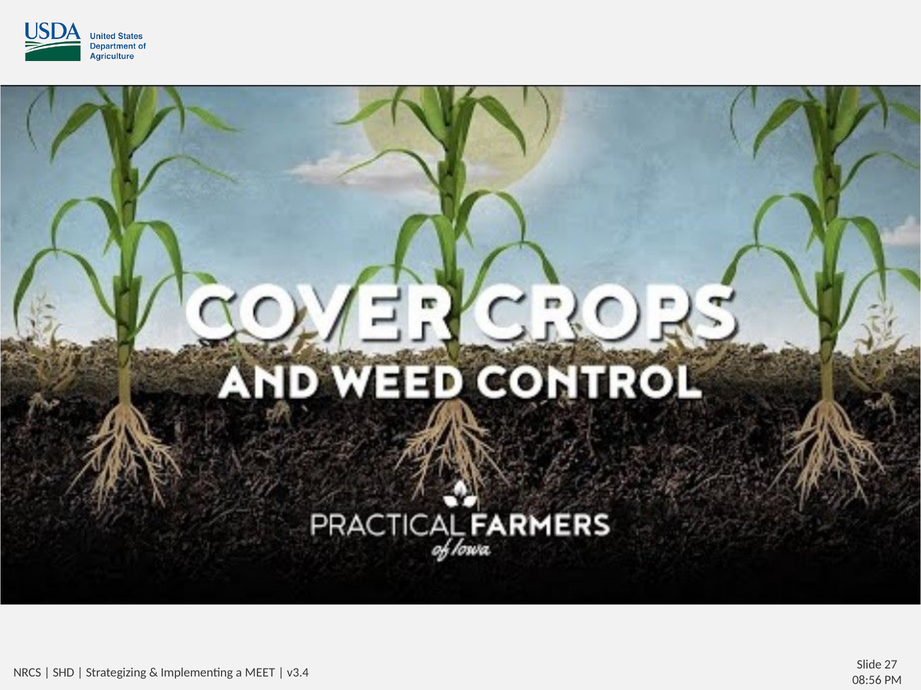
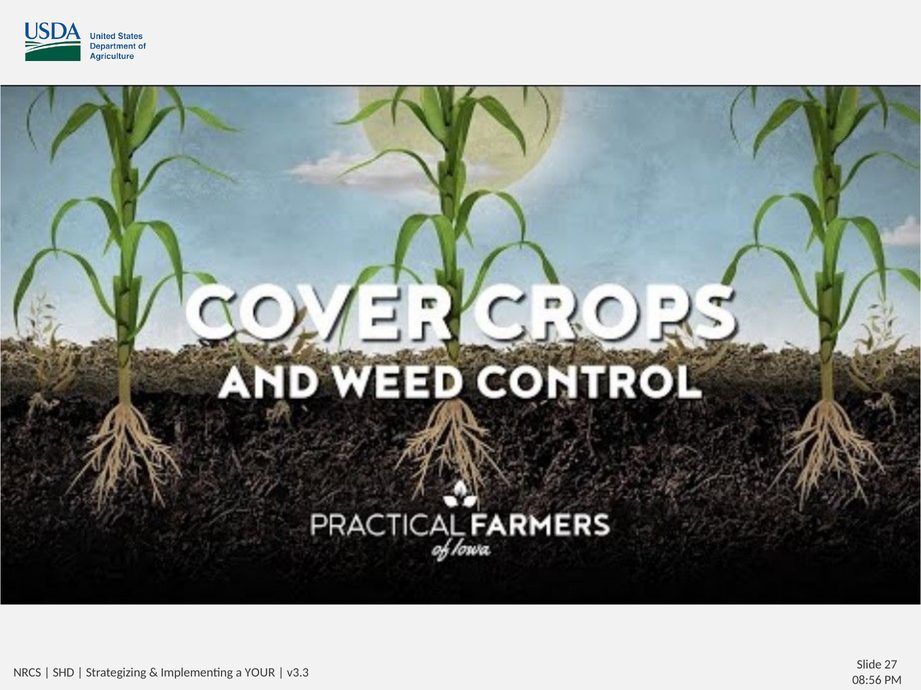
MEET: MEET -> YOUR
v3.4: v3.4 -> v3.3
